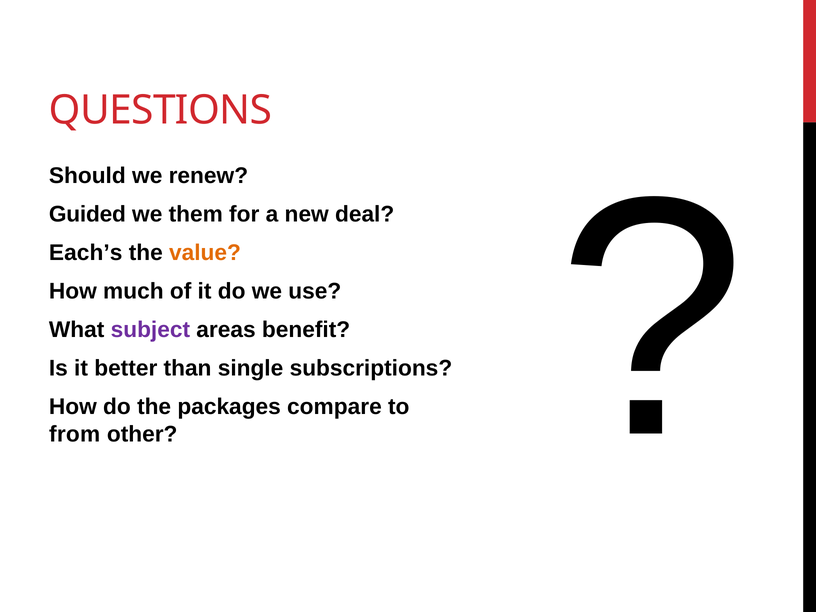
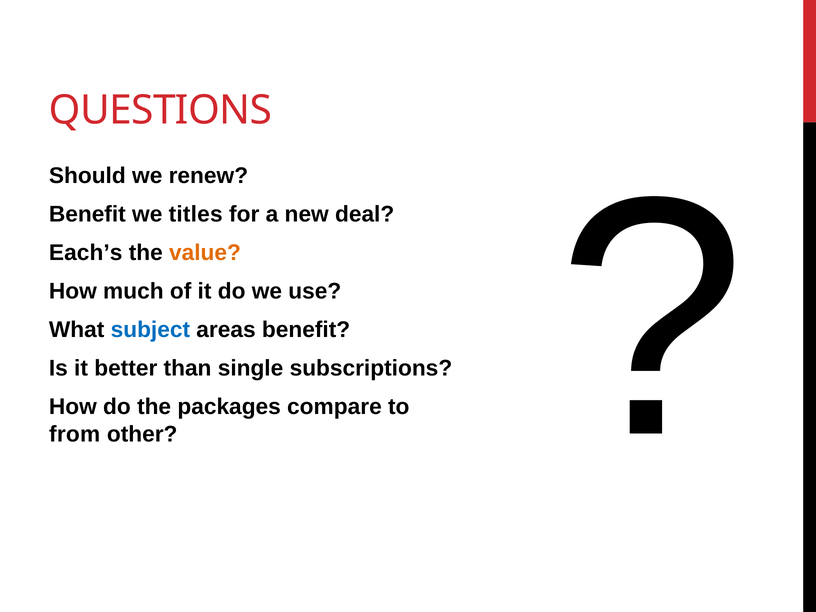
Guided at (87, 214): Guided -> Benefit
them: them -> titles
subject colour: purple -> blue
